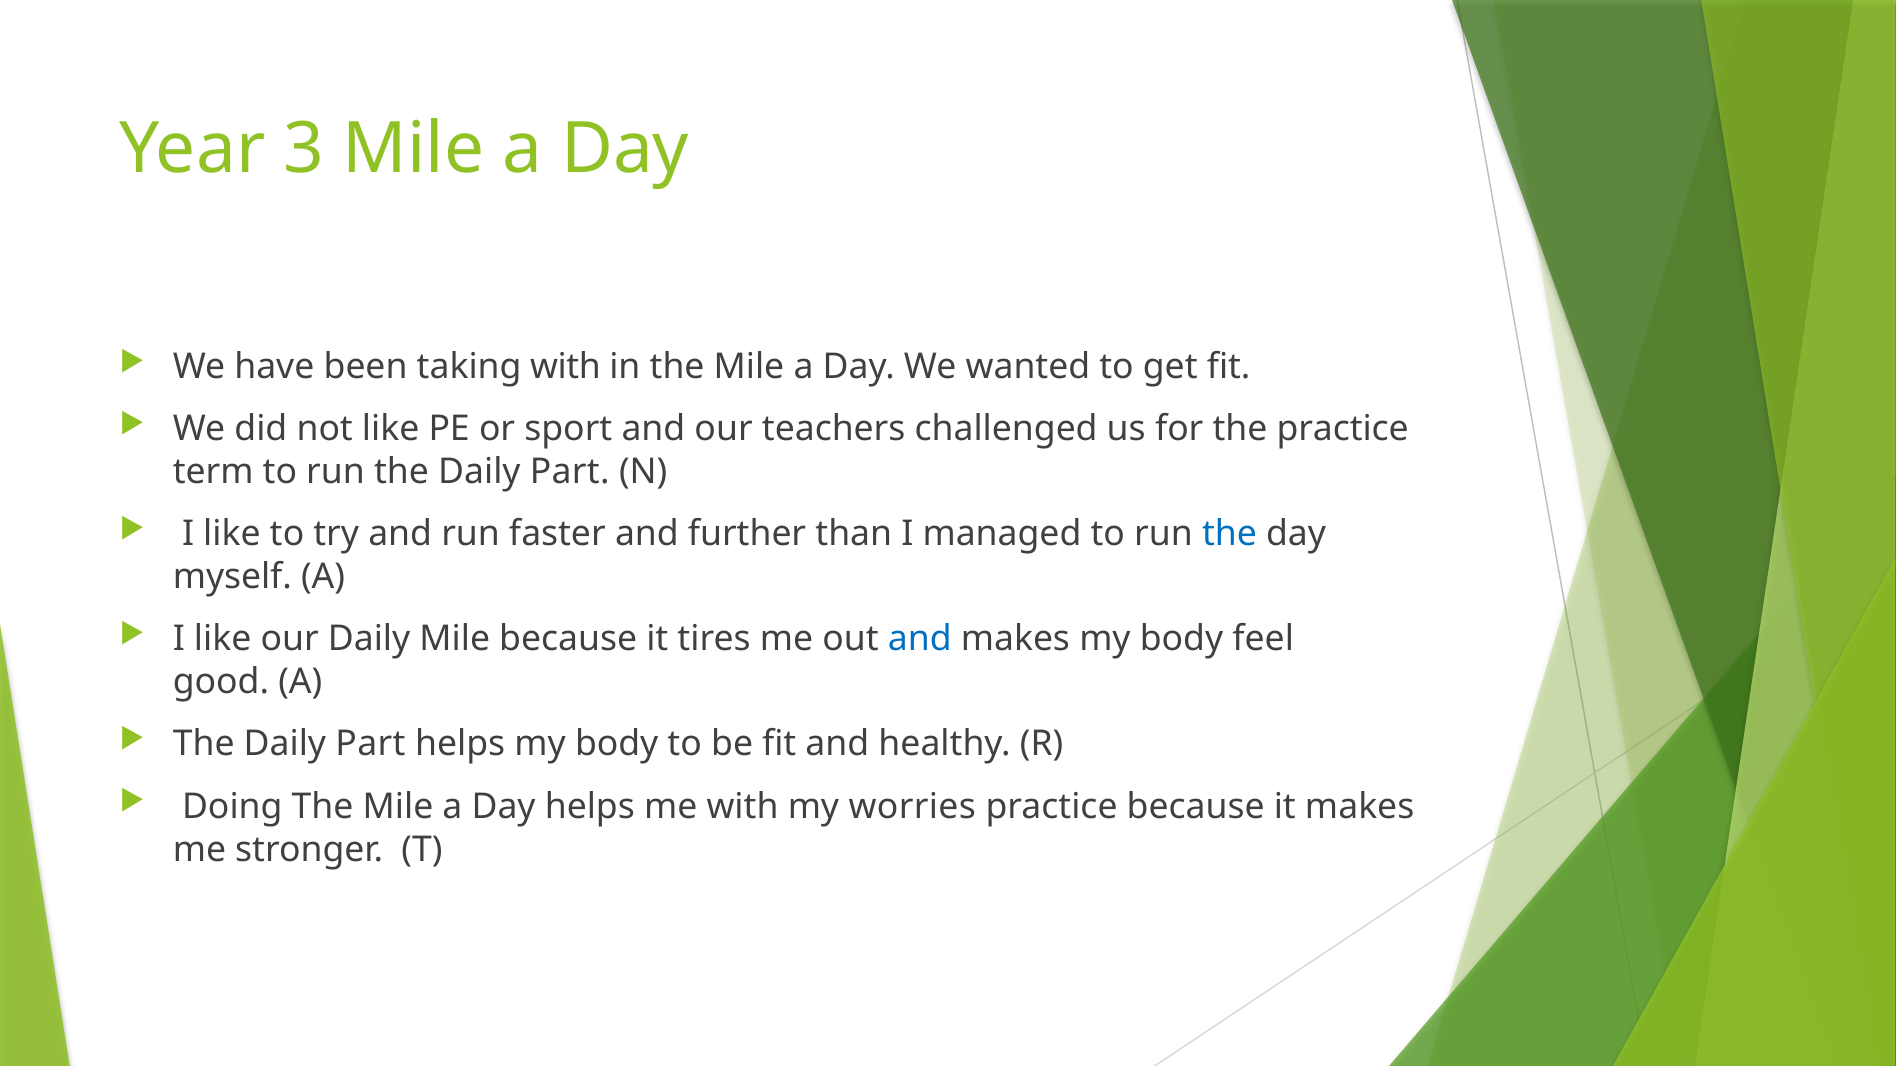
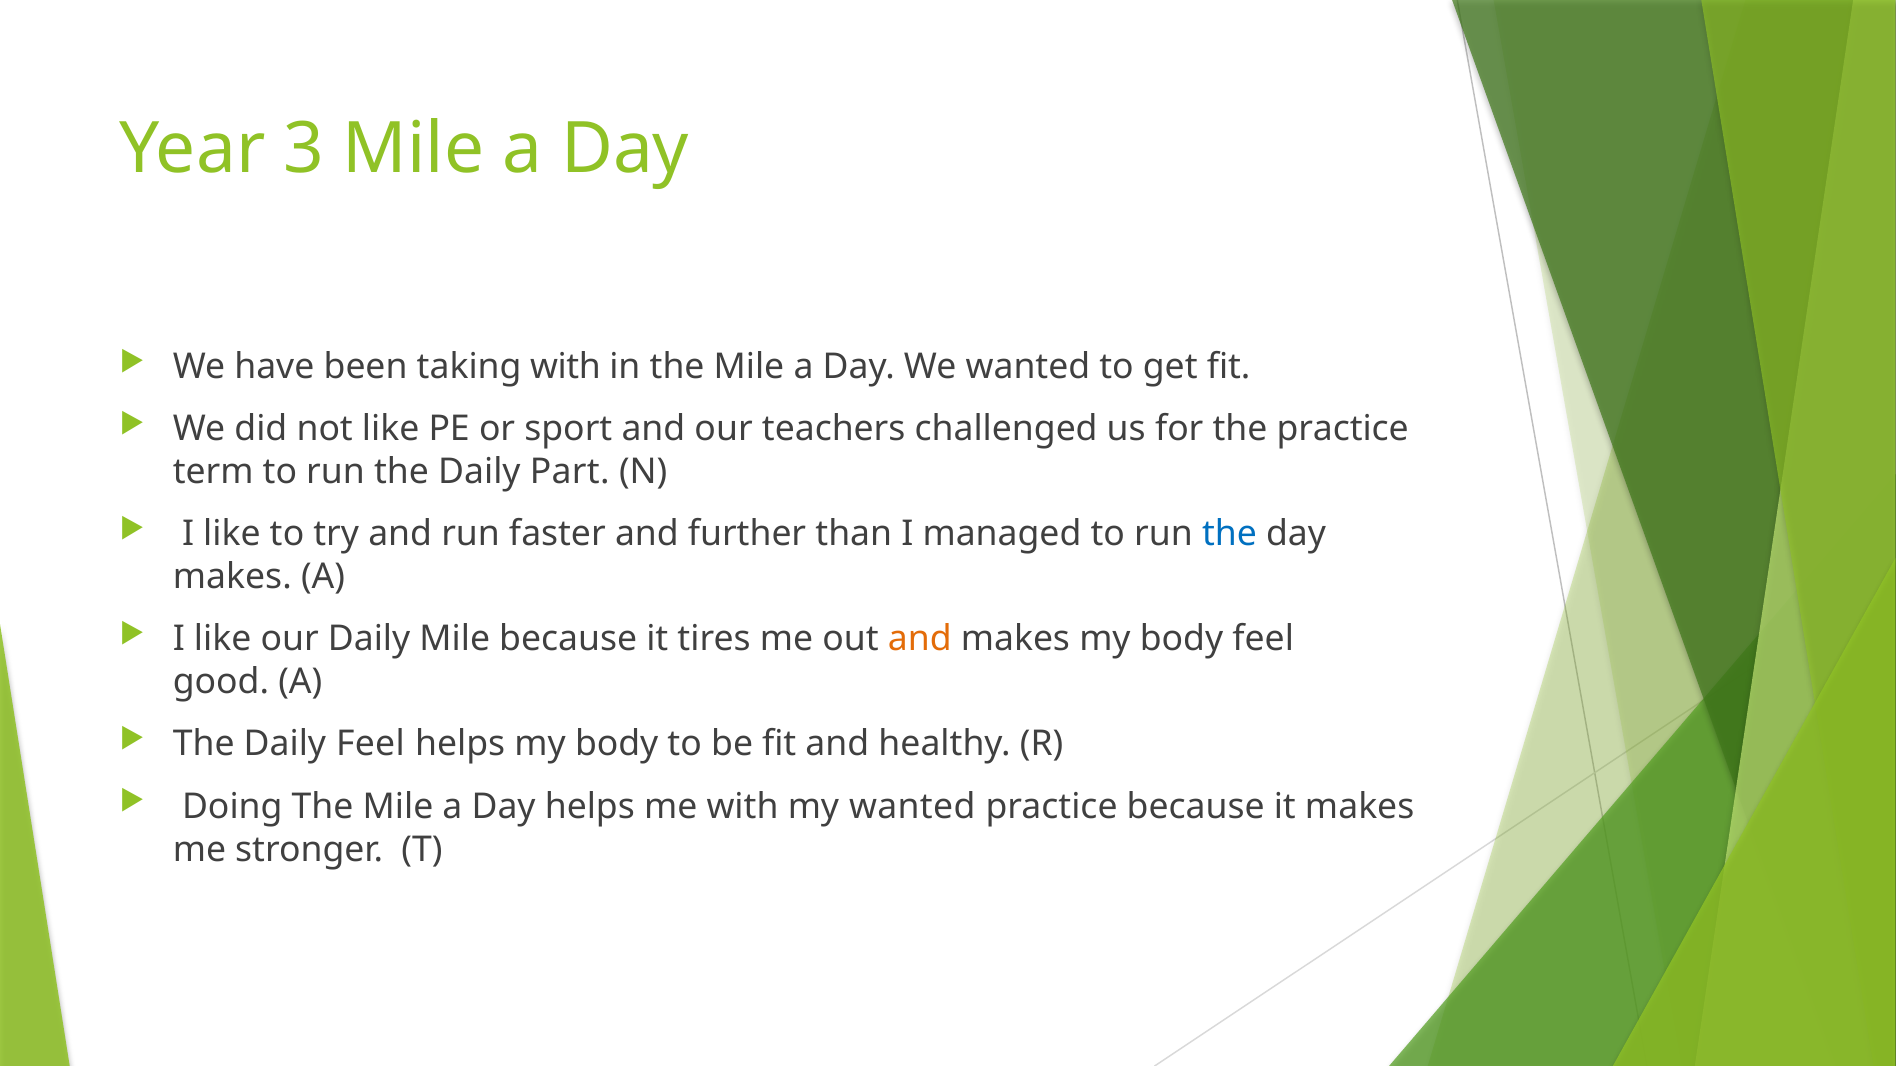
myself at (232, 577): myself -> makes
and at (920, 640) colour: blue -> orange
Part at (370, 745): Part -> Feel
my worries: worries -> wanted
